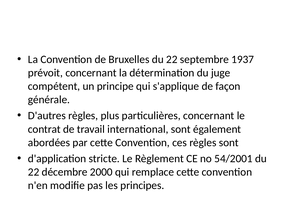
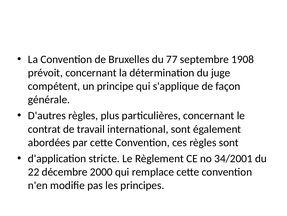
Bruxelles du 22: 22 -> 77
1937: 1937 -> 1908
54/2001: 54/2001 -> 34/2001
